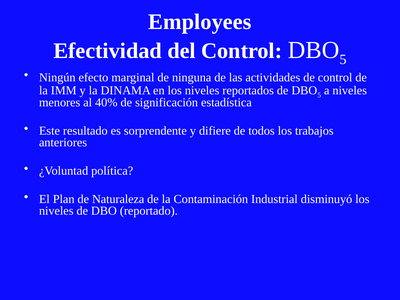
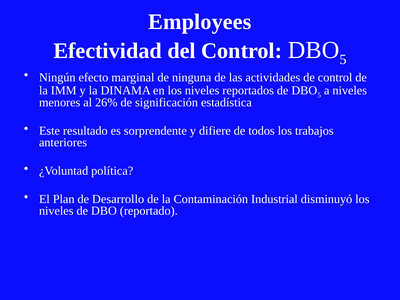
40%: 40% -> 26%
Naturaleza: Naturaleza -> Desarrollo
